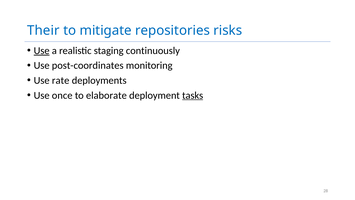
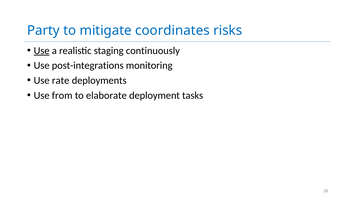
Their: Their -> Party
repositories: repositories -> coordinates
post-coordinates: post-coordinates -> post-integrations
once: once -> from
tasks underline: present -> none
